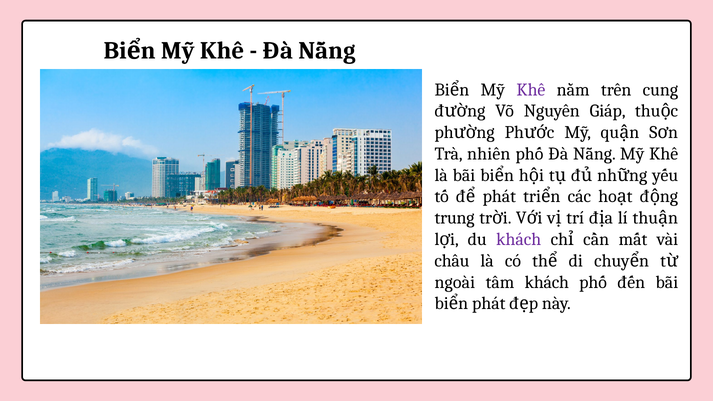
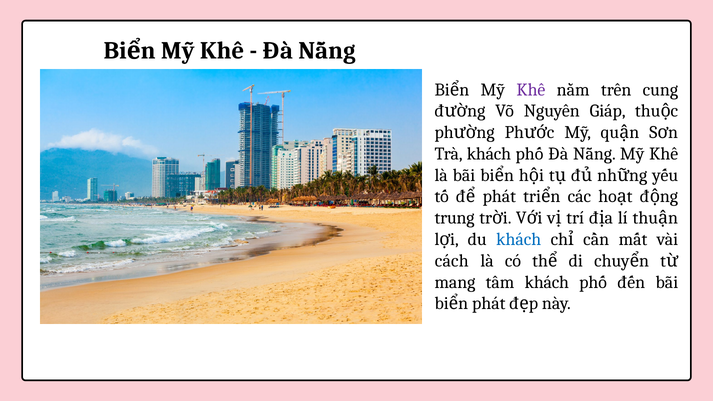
Trà nhiên: nhiên -> khách
khách at (519, 239) colour: purple -> blue
châu: châu -> cách
ngoài: ngoài -> mang
